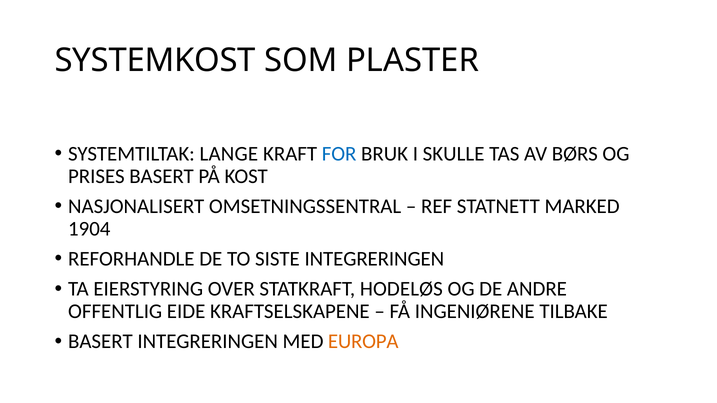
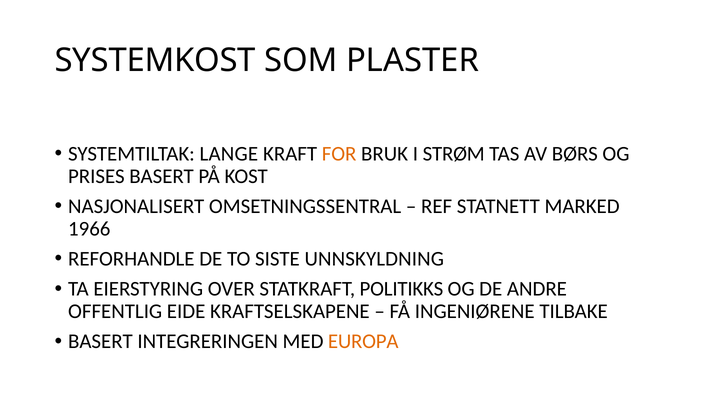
FOR colour: blue -> orange
SKULLE: SKULLE -> STRØM
1904: 1904 -> 1966
SISTE INTEGRERINGEN: INTEGRERINGEN -> UNNSKYLDNING
HODELØS: HODELØS -> POLITIKKS
